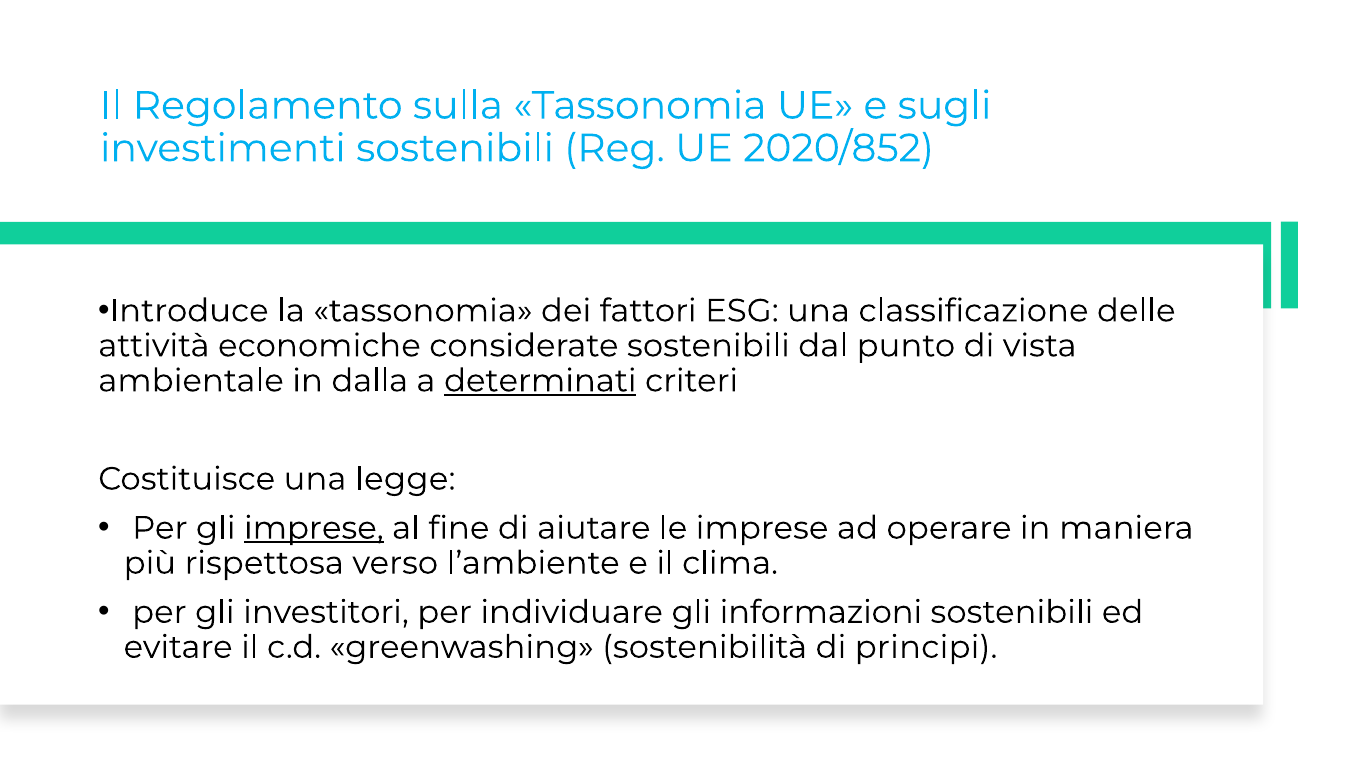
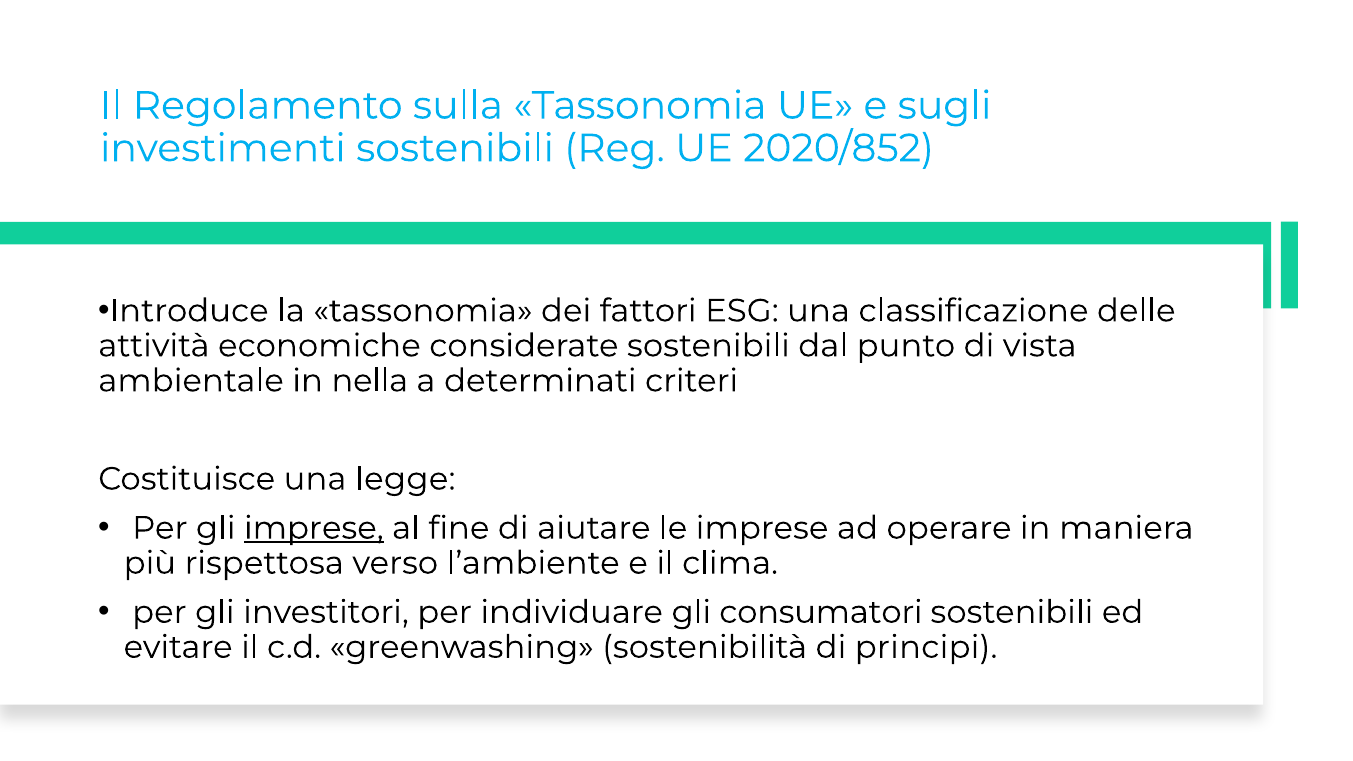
dalla: dalla -> nella
determinati underline: present -> none
informazioni: informazioni -> consumatori
